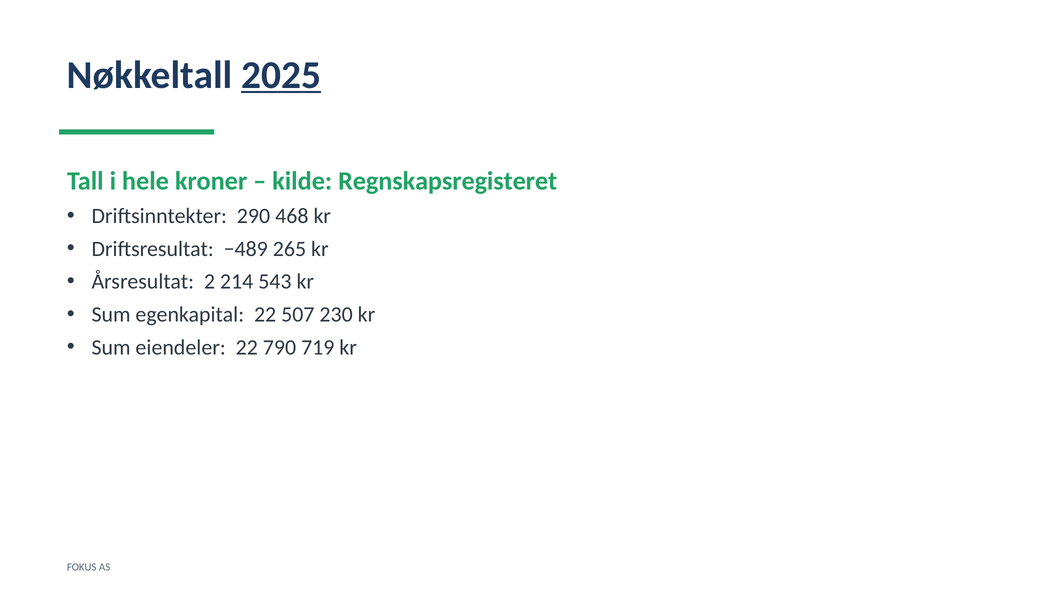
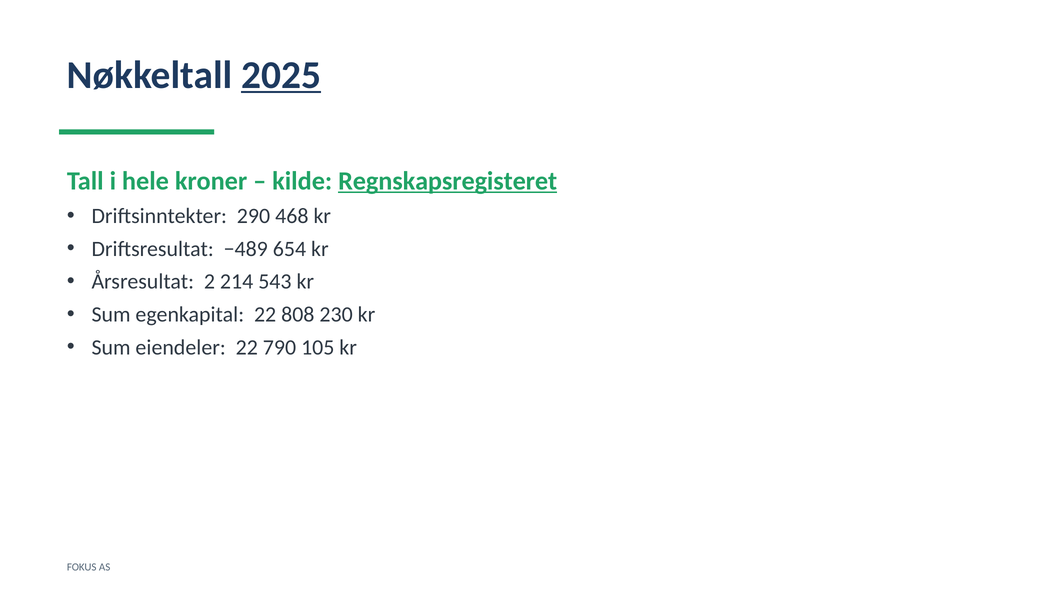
Regnskapsregisteret underline: none -> present
265: 265 -> 654
507: 507 -> 808
719: 719 -> 105
